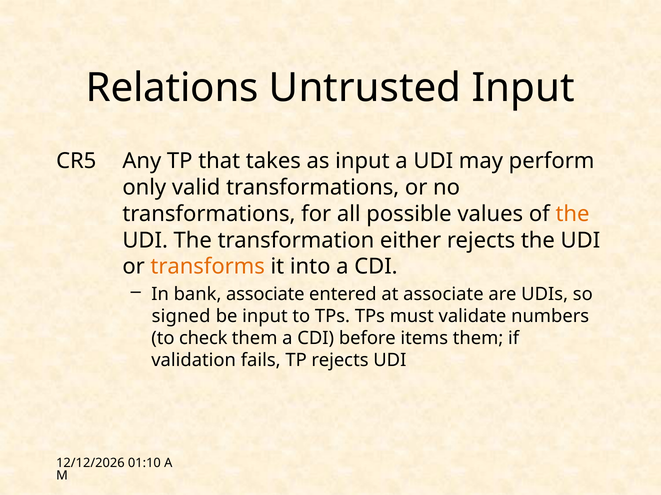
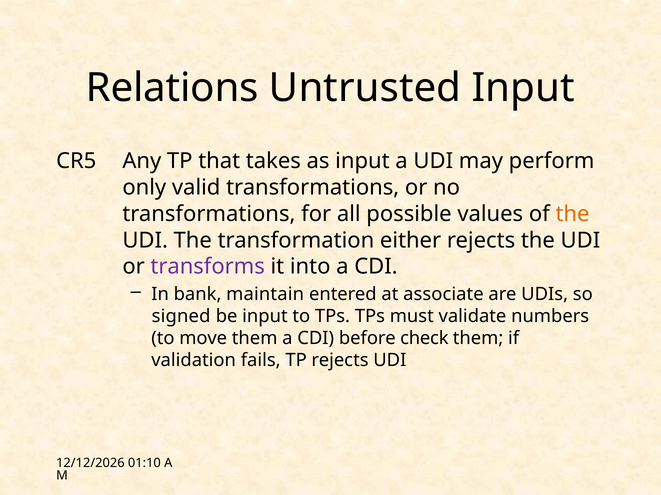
transforms colour: orange -> purple
bank associate: associate -> maintain
check: check -> move
items: items -> check
